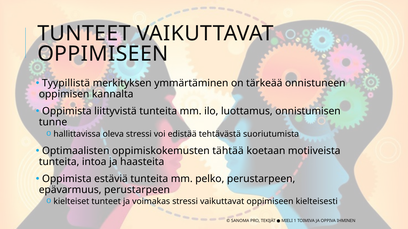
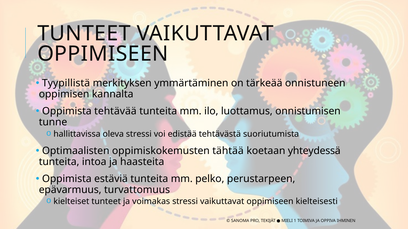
liittyvistä: liittyvistä -> tehtävää
motiiveista: motiiveista -> yhteydessä
epävarmuus perustarpeen: perustarpeen -> turvattomuus
